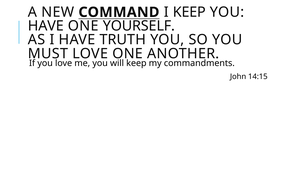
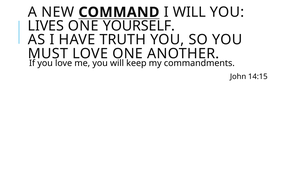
I KEEP: KEEP -> WILL
HAVE at (46, 26): HAVE -> LIVES
